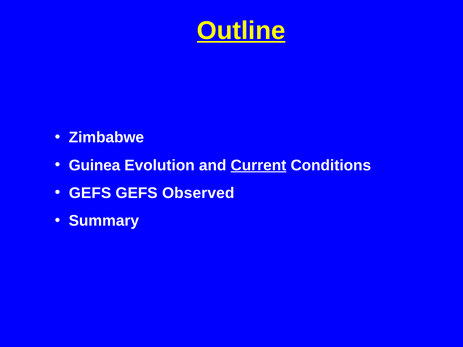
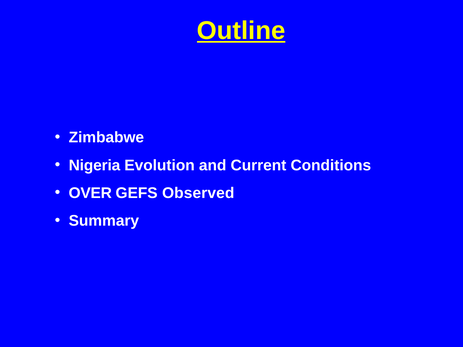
Guinea: Guinea -> Nigeria
Current underline: present -> none
GEFS at (90, 193): GEFS -> OVER
